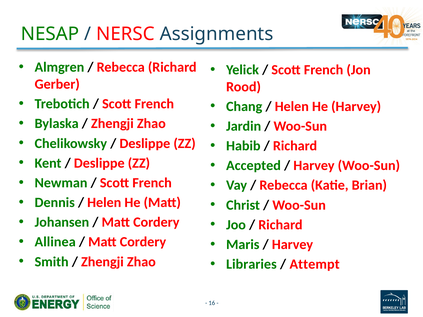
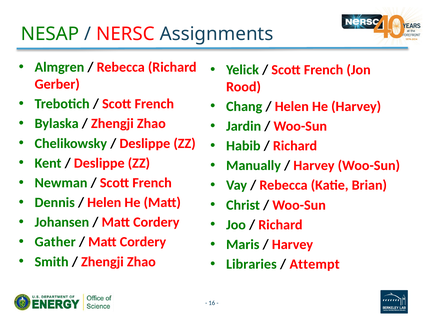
Accepted: Accepted -> Manually
Allinea: Allinea -> Gather
